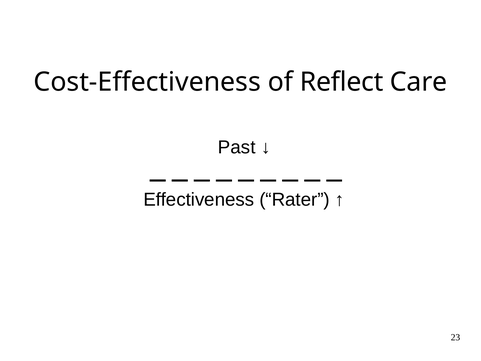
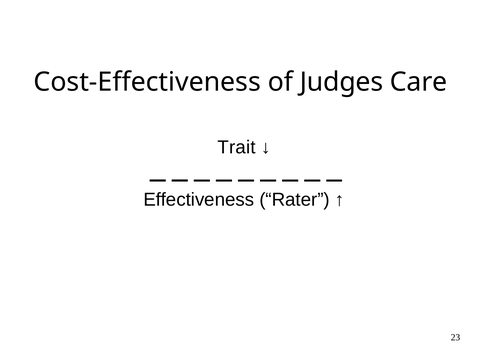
Reflect: Reflect -> Judges
Past: Past -> Trait
